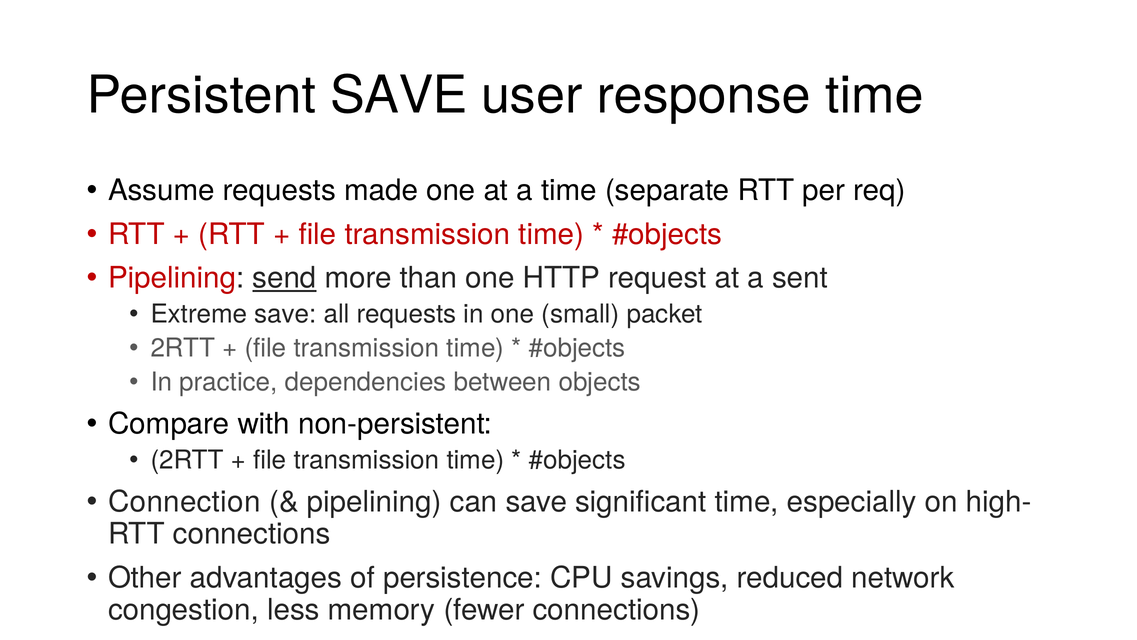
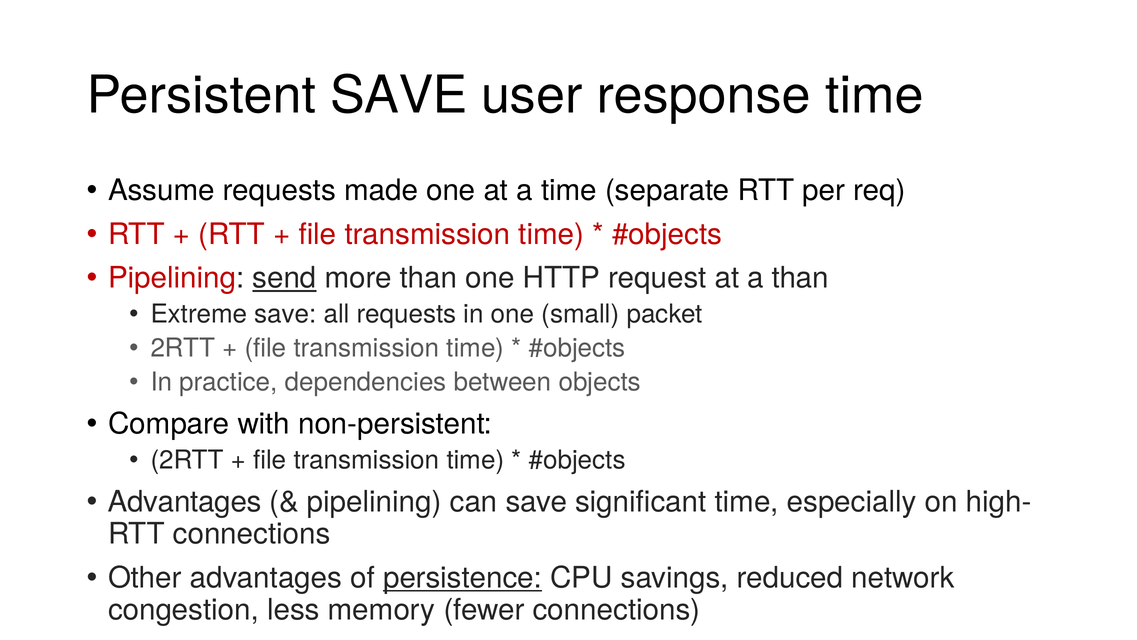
a sent: sent -> than
Connection at (184, 502): Connection -> Advantages
persistence underline: none -> present
